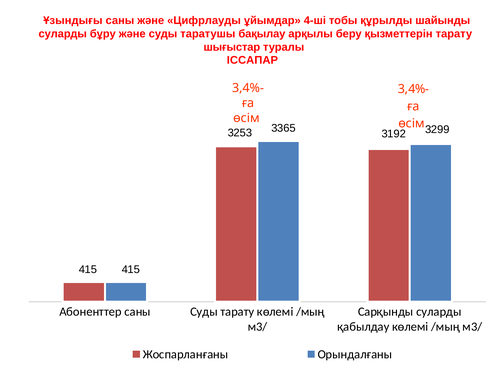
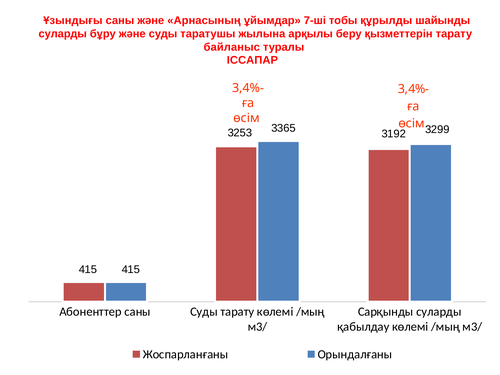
Цифрлауды: Цифрлауды -> Арнасының
4-ші: 4-ші -> 7-ші
бақылау: бақылау -> жылына
шығыстар: шығыстар -> байланыс
